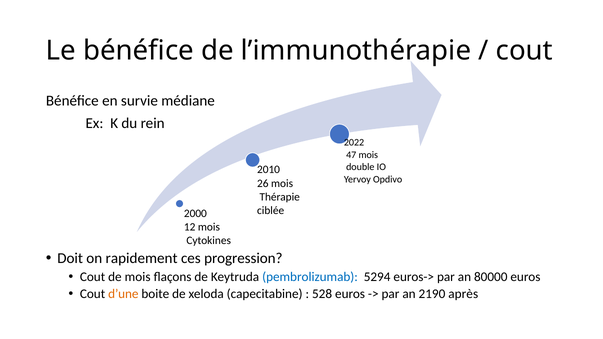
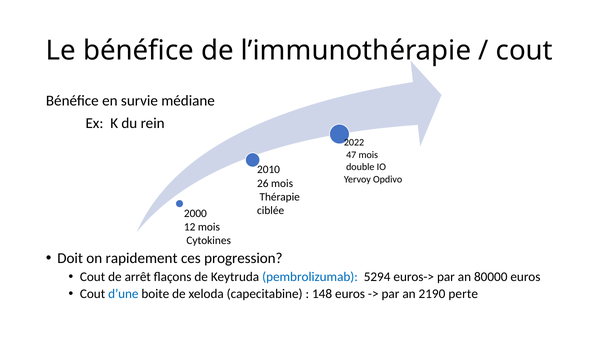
de mois: mois -> arrêt
d’une colour: orange -> blue
528: 528 -> 148
après: après -> perte
